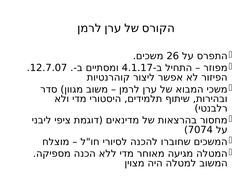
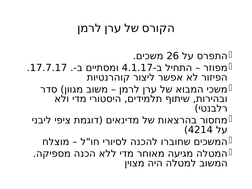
12.7.07: 12.7.07 -> 17.7.17
7074: 7074 -> 4214
